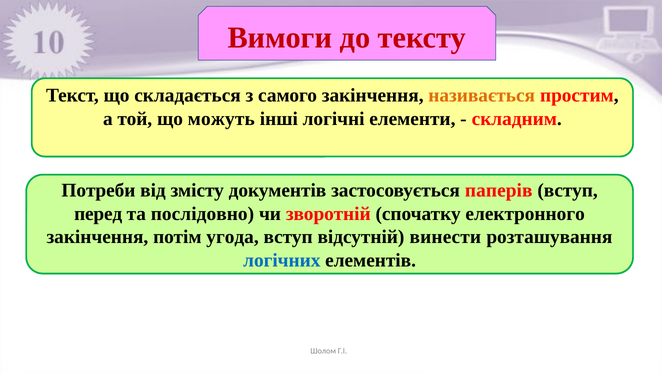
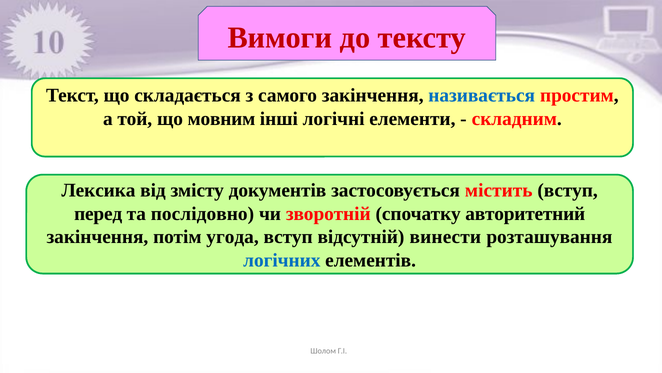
називається colour: orange -> blue
можуть: можуть -> мовним
Потреби: Потреби -> Лексика
паперів: паперів -> містить
електронного: електронного -> авторитетний
